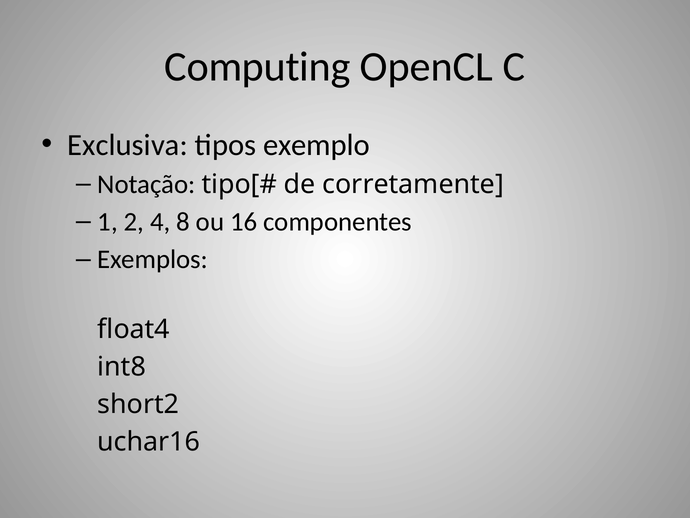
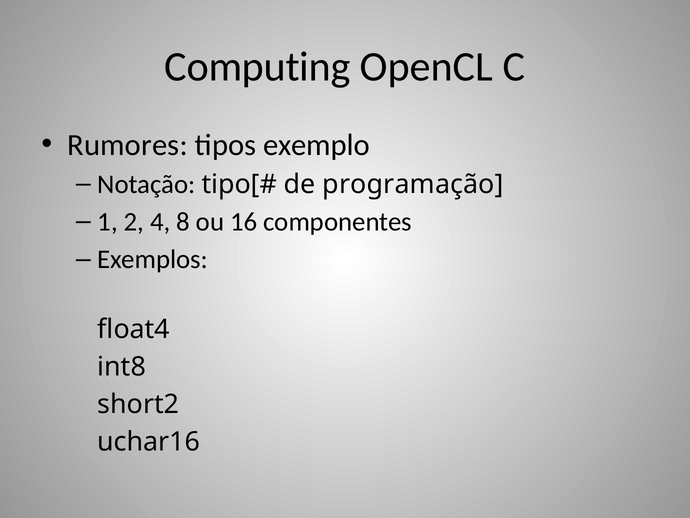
Exclusiva: Exclusiva -> Rumores
corretamente: corretamente -> programação
